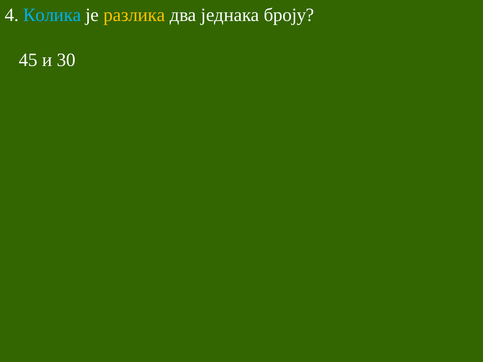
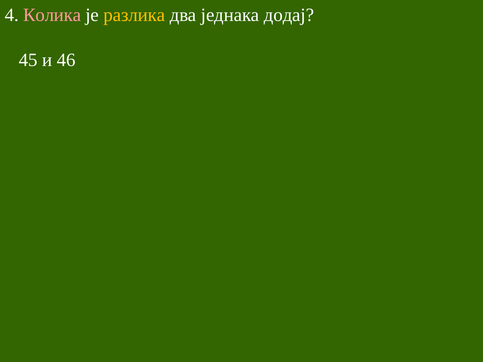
Колика colour: light blue -> pink
броју: броју -> додај
30: 30 -> 46
